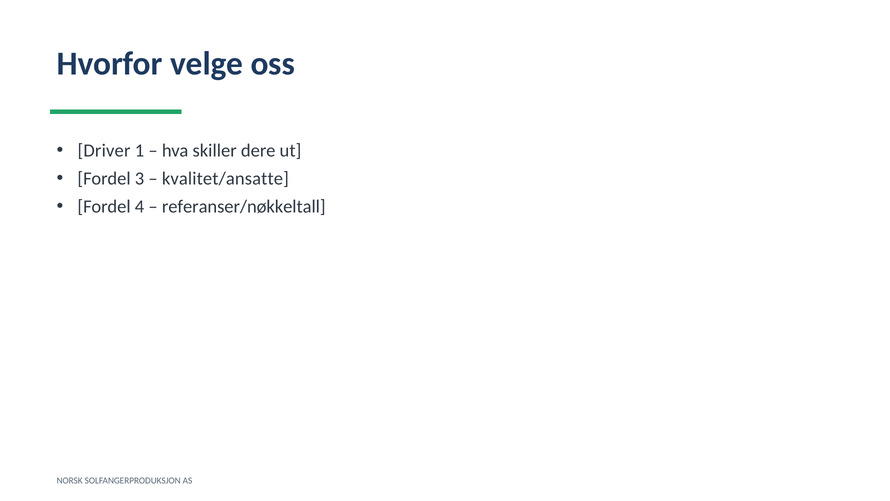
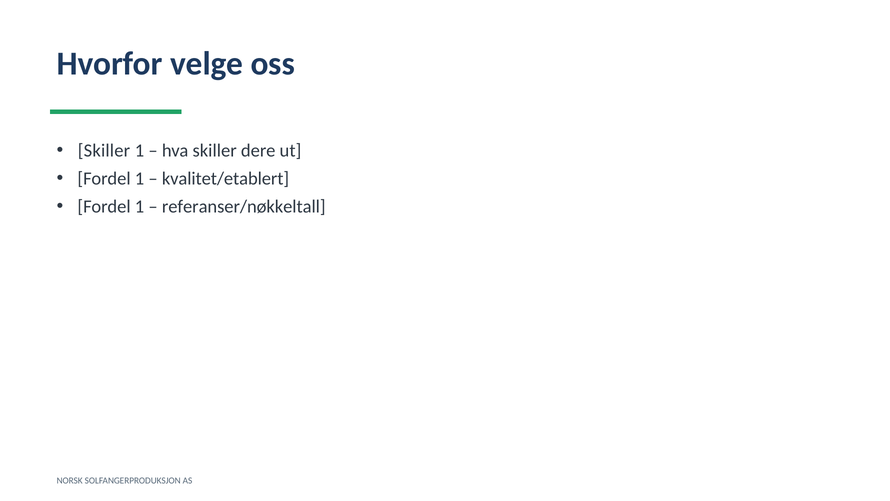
Driver at (104, 151): Driver -> Skiller
3 at (140, 179): 3 -> 1
kvalitet/ansatte: kvalitet/ansatte -> kvalitet/etablert
4 at (140, 206): 4 -> 1
